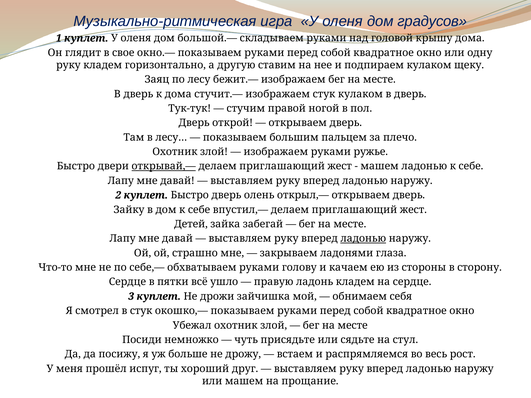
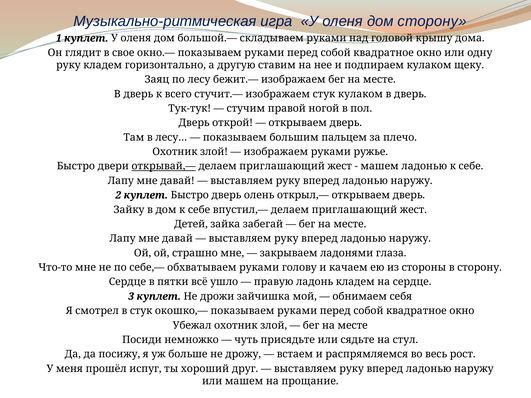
дом градусов: градусов -> сторону
к дома: дома -> всего
ладонью at (363, 239) underline: present -> none
